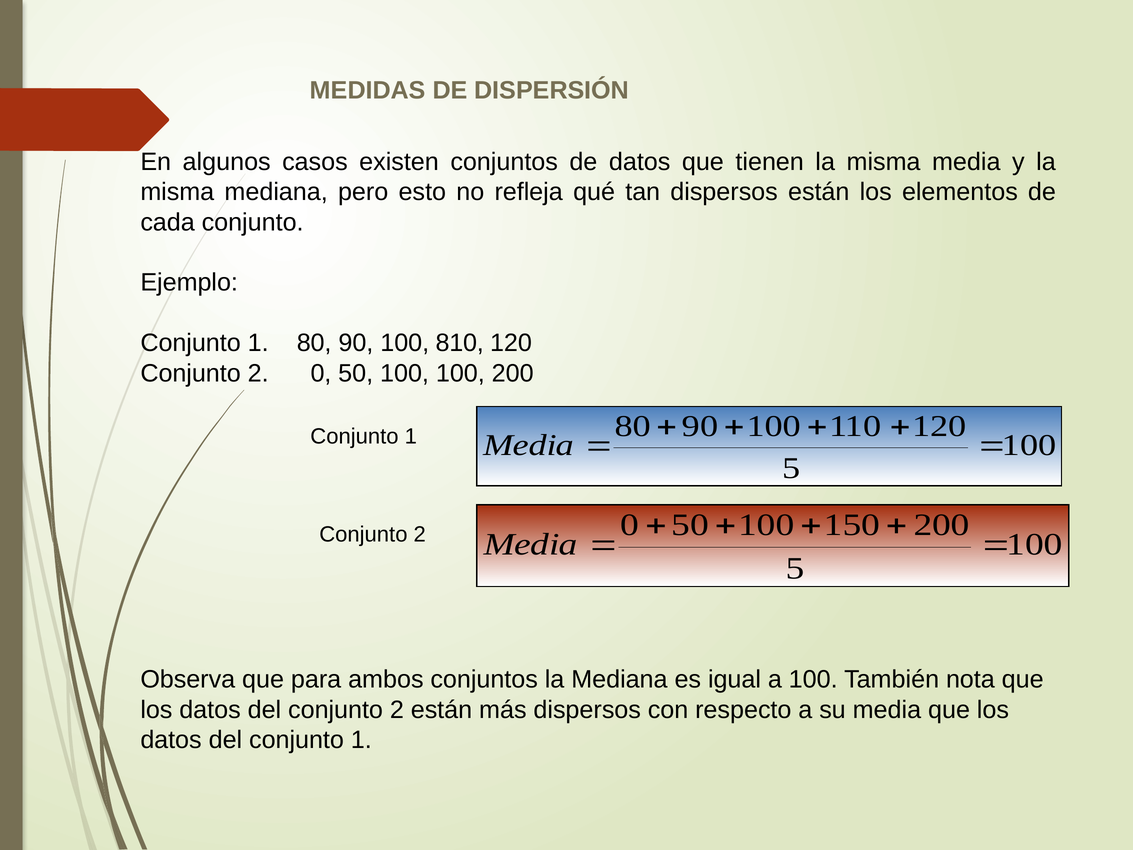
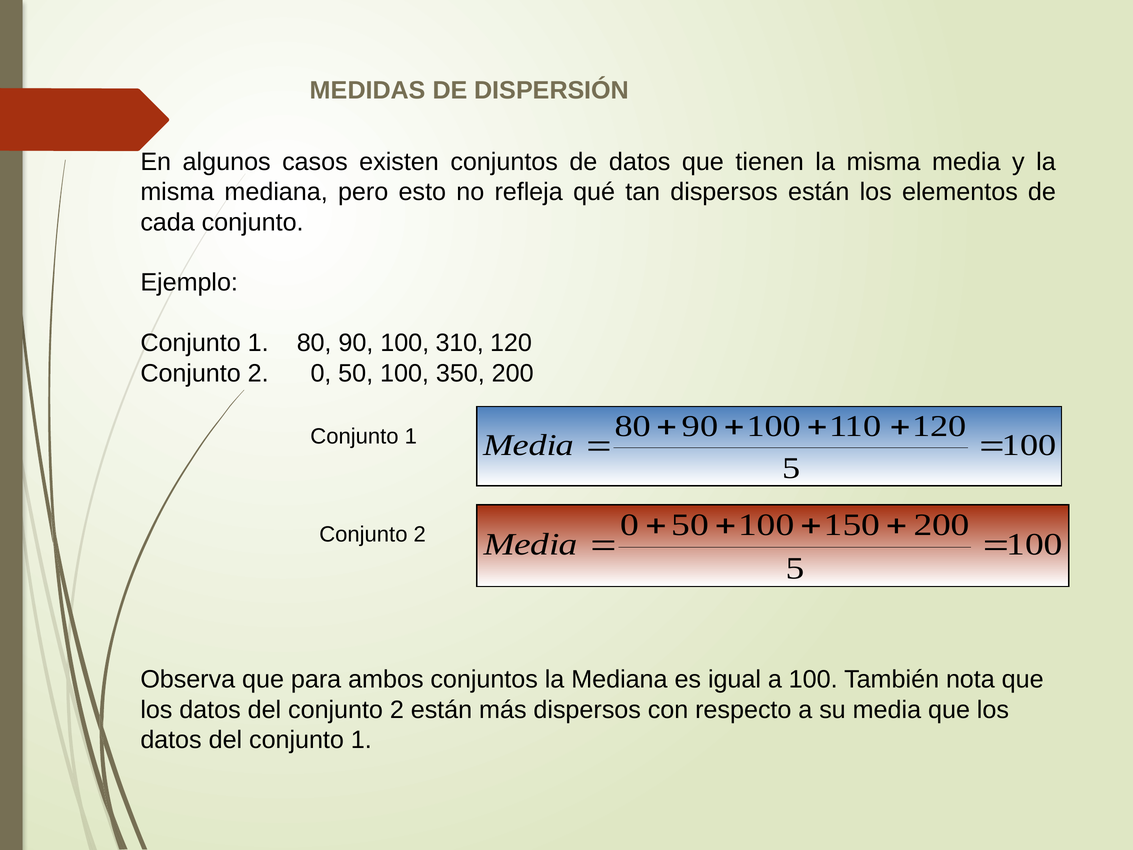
810: 810 -> 310
100 100: 100 -> 350
